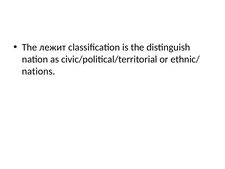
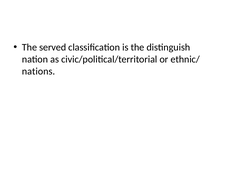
лежит: лежит -> served
